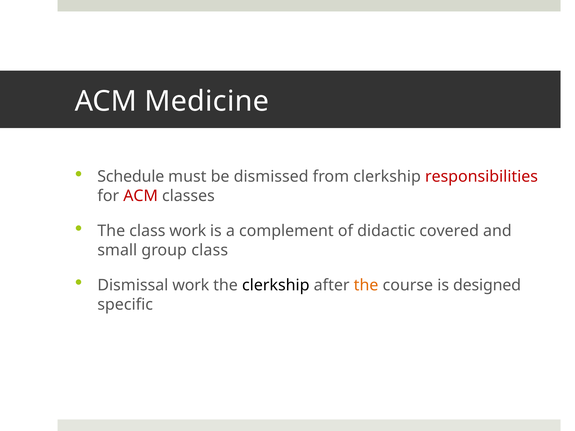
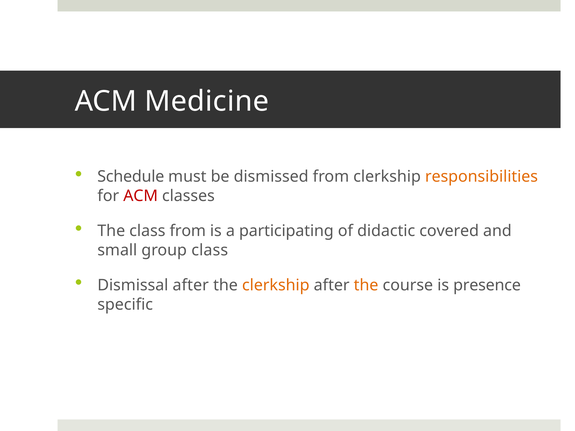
responsibilities colour: red -> orange
class work: work -> from
complement: complement -> participating
Dismissal work: work -> after
clerkship at (276, 285) colour: black -> orange
designed: designed -> presence
